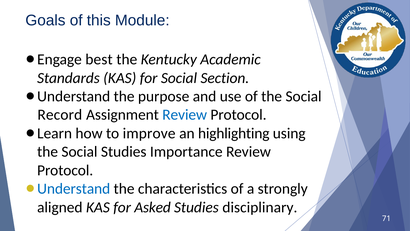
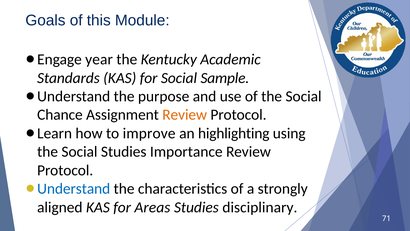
best: best -> year
Section: Section -> Sample
Record: Record -> Chance
Review at (185, 115) colour: blue -> orange
Asked: Asked -> Areas
